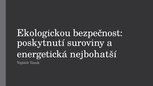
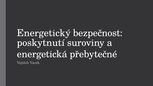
Ekologickou: Ekologickou -> Energetický
nejbohatší: nejbohatší -> přebytečné
